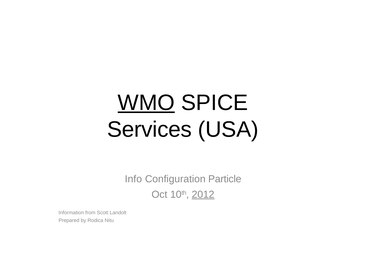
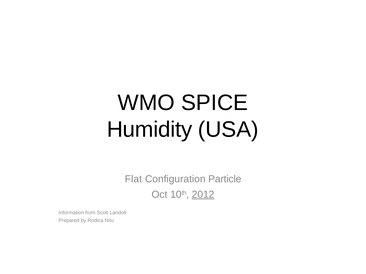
WMO underline: present -> none
Services: Services -> Humidity
Info: Info -> Flat
